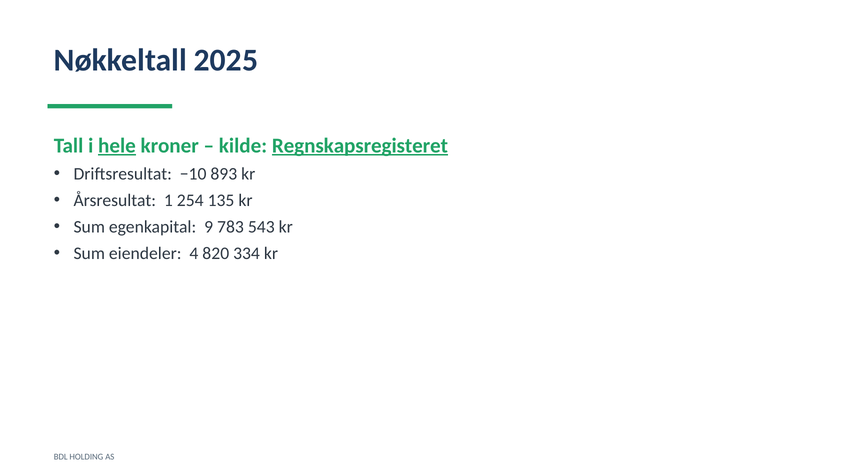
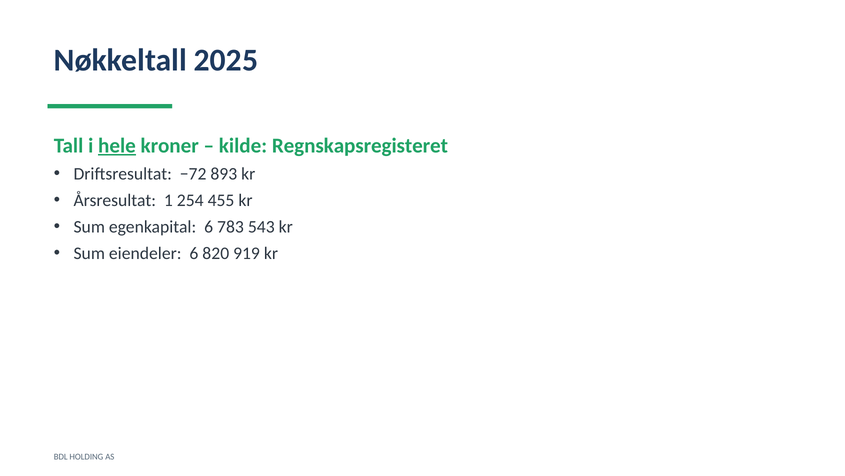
Regnskapsregisteret underline: present -> none
−10: −10 -> −72
135: 135 -> 455
egenkapital 9: 9 -> 6
eiendeler 4: 4 -> 6
334: 334 -> 919
